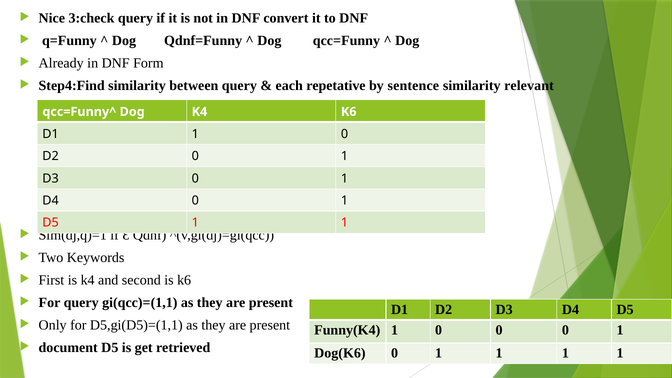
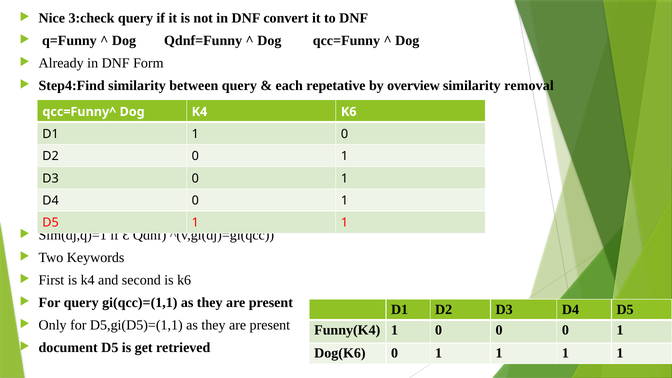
sentence: sentence -> overview
relevant: relevant -> removal
